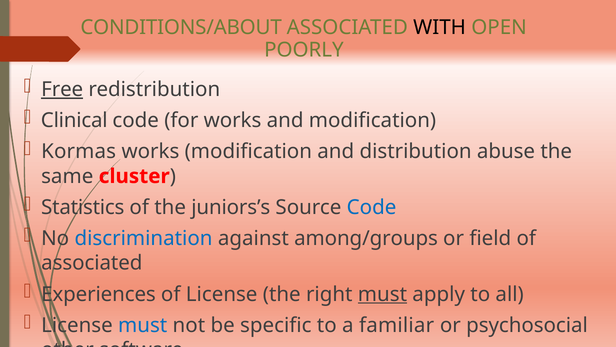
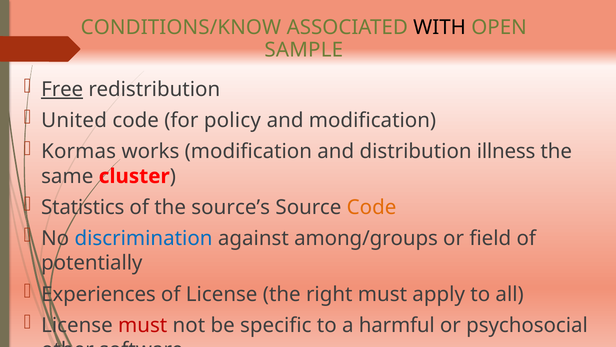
CONDITIONS/ABOUT: CONDITIONS/ABOUT -> CONDITIONS/KNOW
POORLY: POORLY -> SAMPLE
Clinical: Clinical -> United
for works: works -> policy
abuse: abuse -> illness
juniors’s: juniors’s -> source’s
Code at (372, 207) colour: blue -> orange
associated at (92, 263): associated -> potentially
must at (382, 294) underline: present -> none
must at (143, 325) colour: blue -> red
familiar: familiar -> harmful
